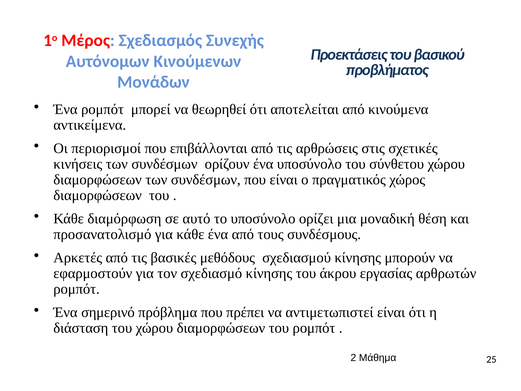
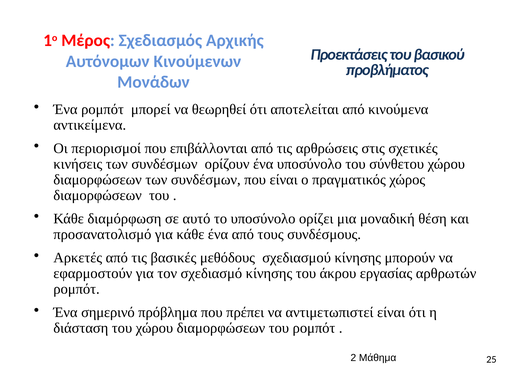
Συνεχής: Συνεχής -> Αρχικής
